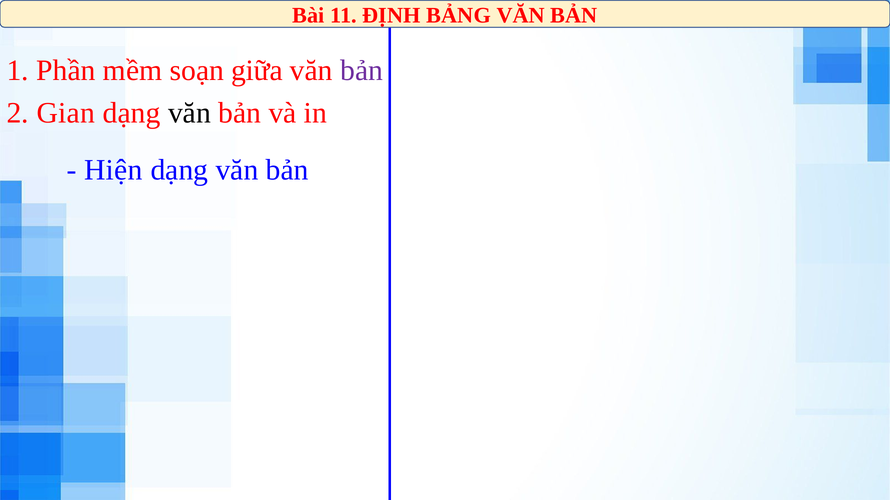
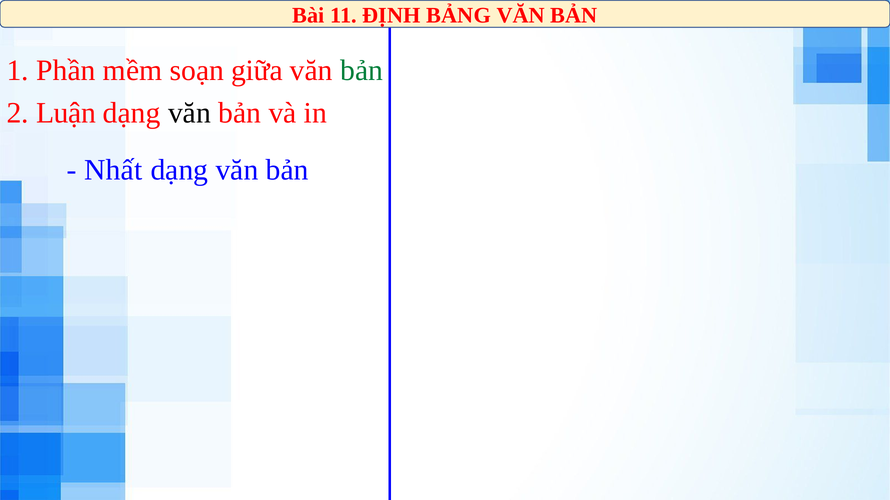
bản at (362, 71) colour: purple -> green
Gian: Gian -> Luận
Hiện: Hiện -> Nhất
